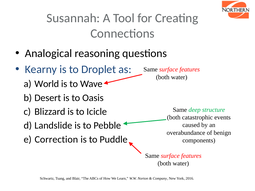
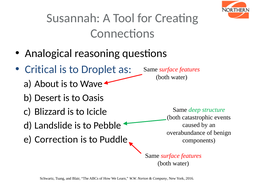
Kearny: Kearny -> Critical
World: World -> About
